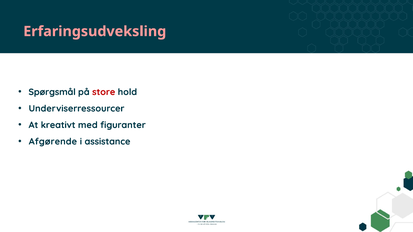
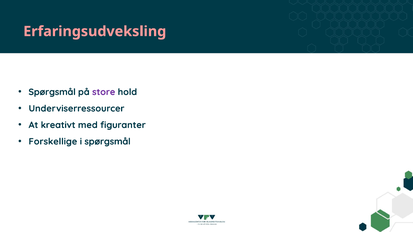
store colour: red -> purple
Afgørende: Afgørende -> Forskellige
i assistance: assistance -> spørgsmål
